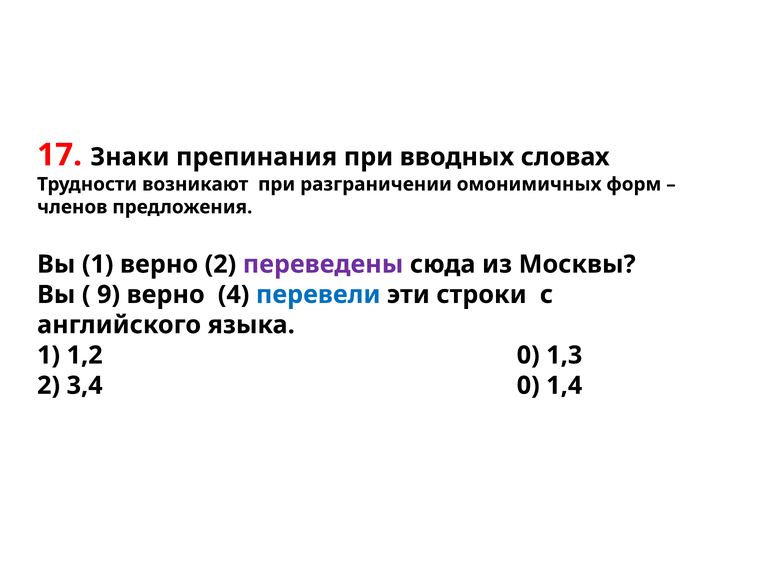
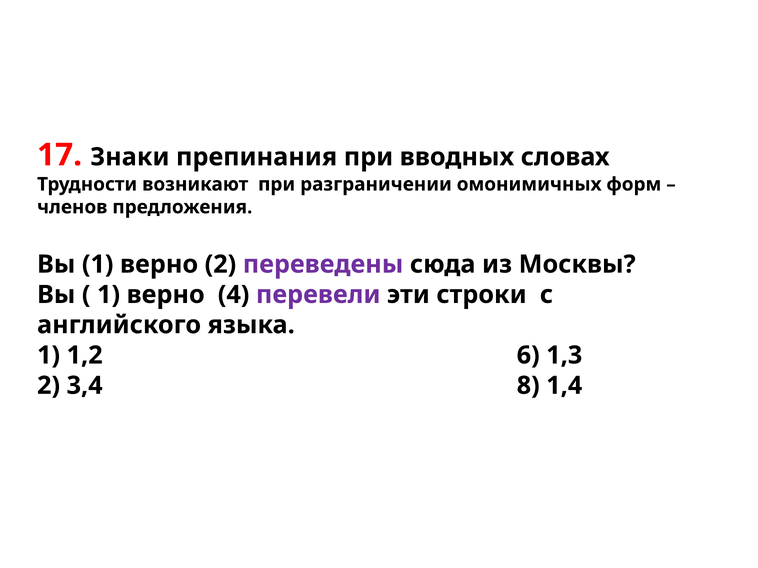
9 at (109, 295): 9 -> 1
перевели colour: blue -> purple
1,2 0: 0 -> 6
3,4 0: 0 -> 8
